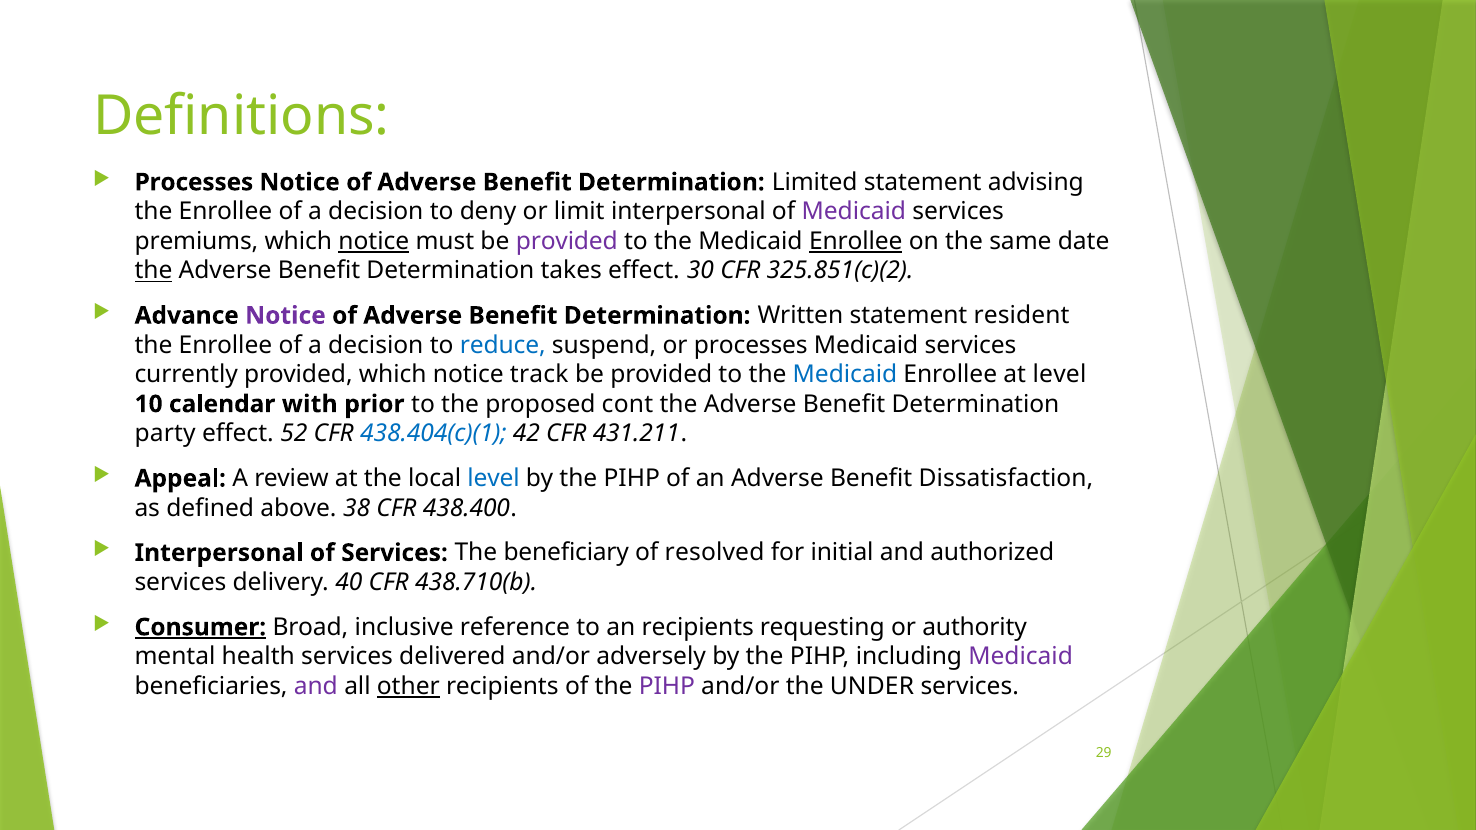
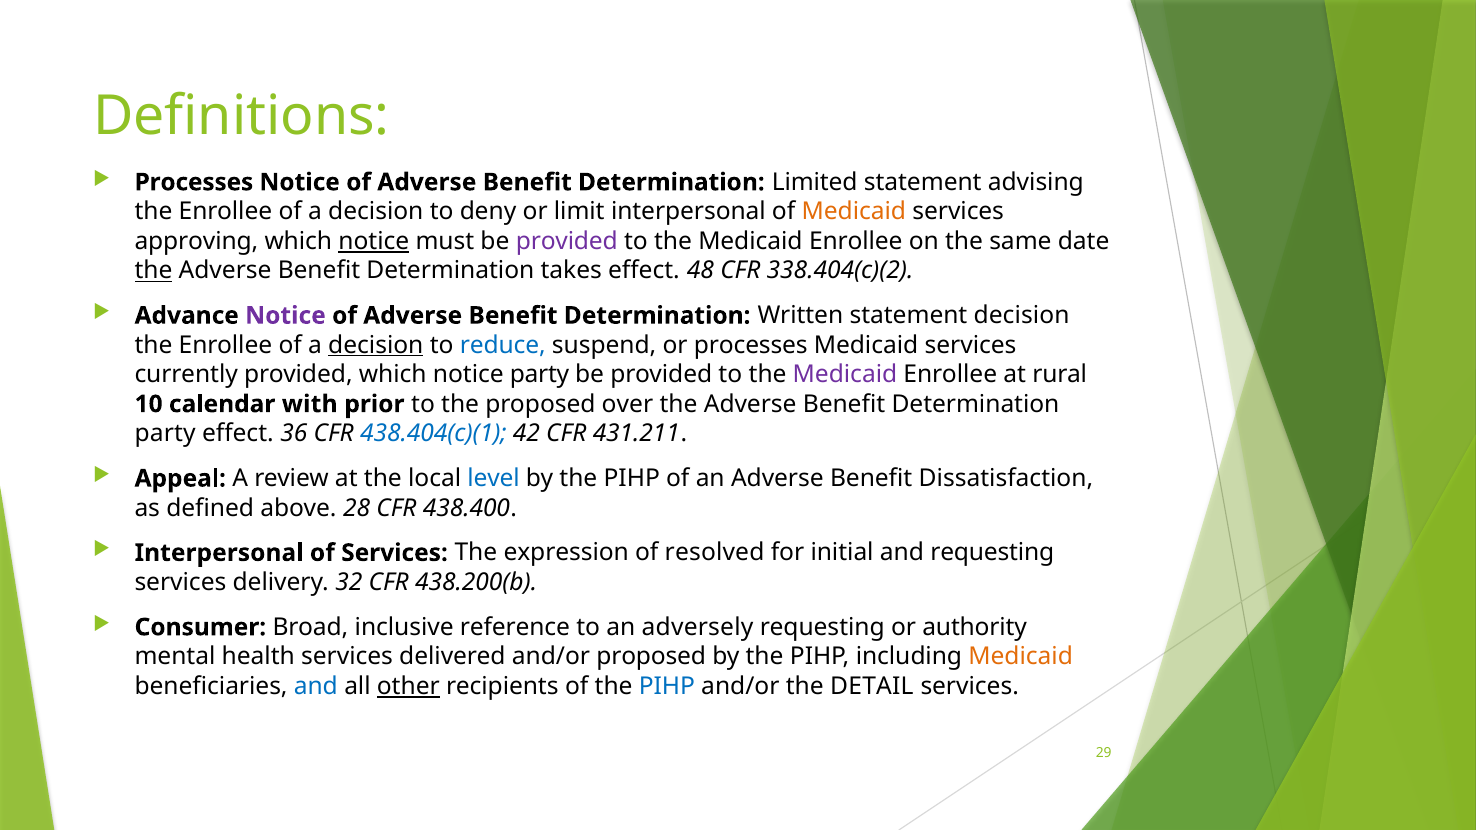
Medicaid at (854, 212) colour: purple -> orange
premiums: premiums -> approving
Enrollee at (856, 241) underline: present -> none
30: 30 -> 48
325.851(c)(2: 325.851(c)(2 -> 338.404(c)(2
statement resident: resident -> decision
decision at (376, 345) underline: none -> present
notice track: track -> party
Medicaid at (845, 375) colour: blue -> purple
at level: level -> rural
cont: cont -> over
52: 52 -> 36
38: 38 -> 28
beneficiary: beneficiary -> expression
and authorized: authorized -> requesting
40: 40 -> 32
438.710(b: 438.710(b -> 438.200(b
Consumer underline: present -> none
an recipients: recipients -> adversely
and/or adversely: adversely -> proposed
Medicaid at (1021, 657) colour: purple -> orange
and at (316, 686) colour: purple -> blue
PIHP at (667, 686) colour: purple -> blue
UNDER: UNDER -> DETAIL
